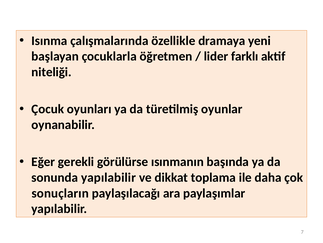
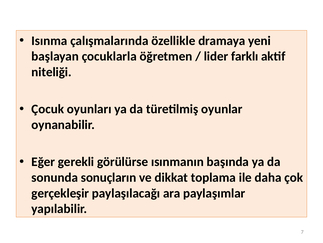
sonunda yapılabilir: yapılabilir -> sonuçların
sonuçların: sonuçların -> gerçekleşir
